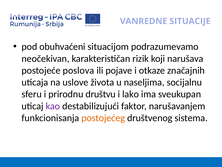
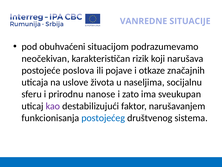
društvu: društvu -> nanose
lako: lako -> zato
postojećeg colour: orange -> blue
